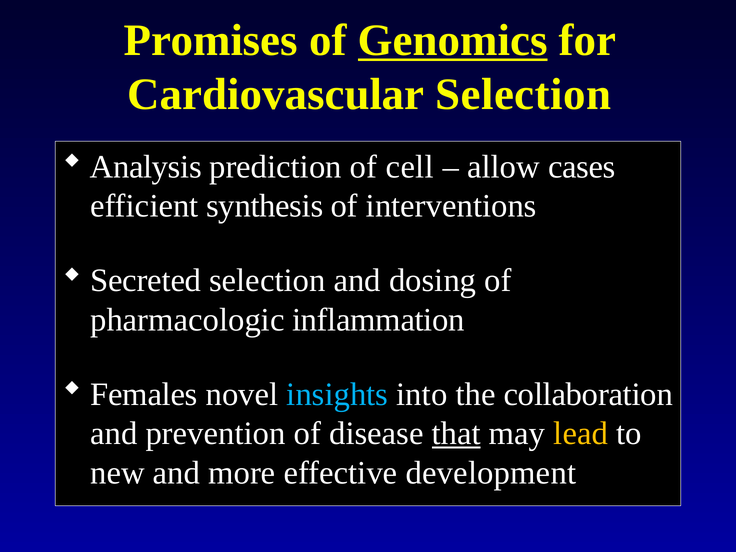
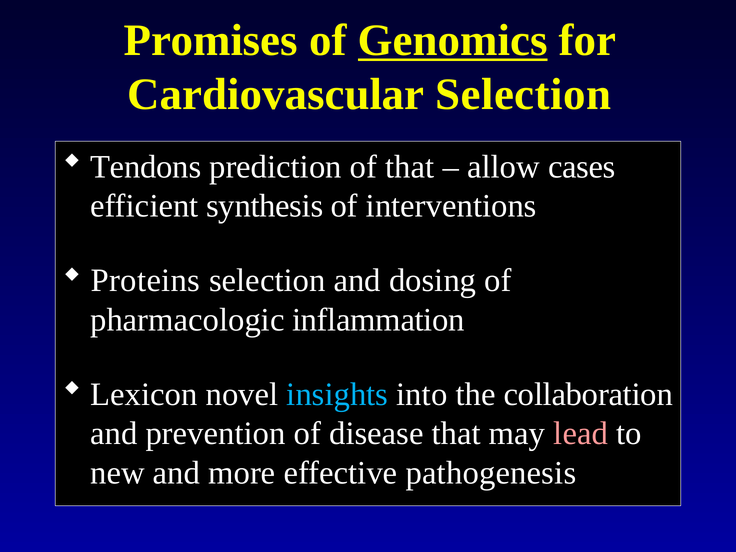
Analysis: Analysis -> Tendons
of cell: cell -> that
Secreted: Secreted -> Proteins
Females: Females -> Lexicon
that at (456, 433) underline: present -> none
lead colour: yellow -> pink
development: development -> pathogenesis
